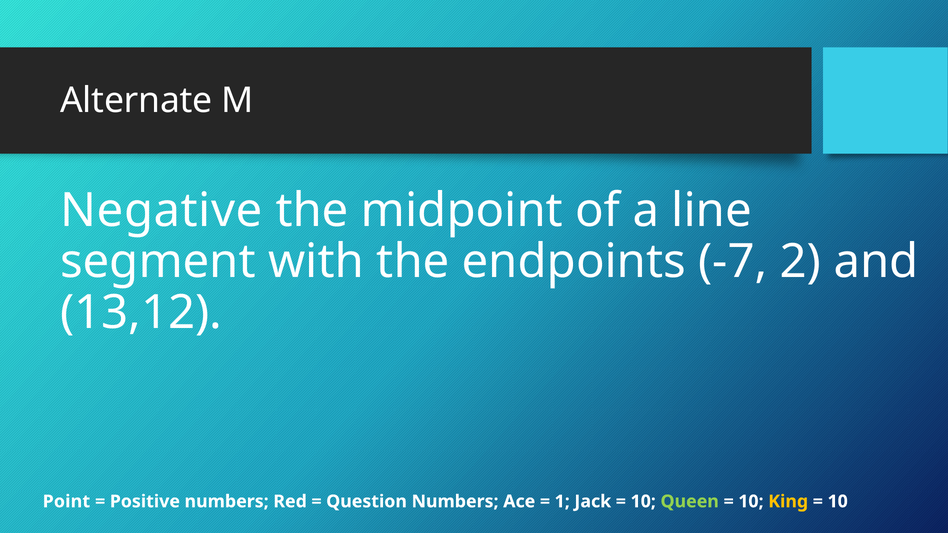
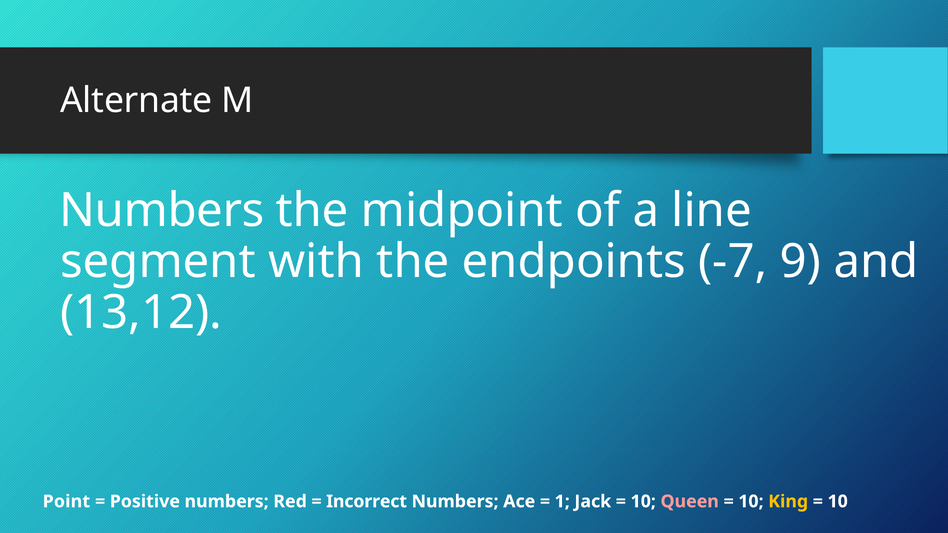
Negative at (161, 211): Negative -> Numbers
2: 2 -> 9
Question: Question -> Incorrect
Queen colour: light green -> pink
